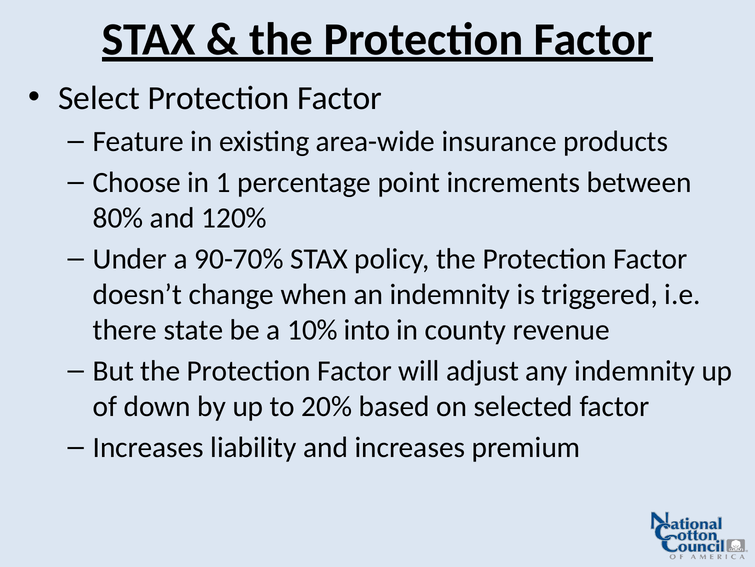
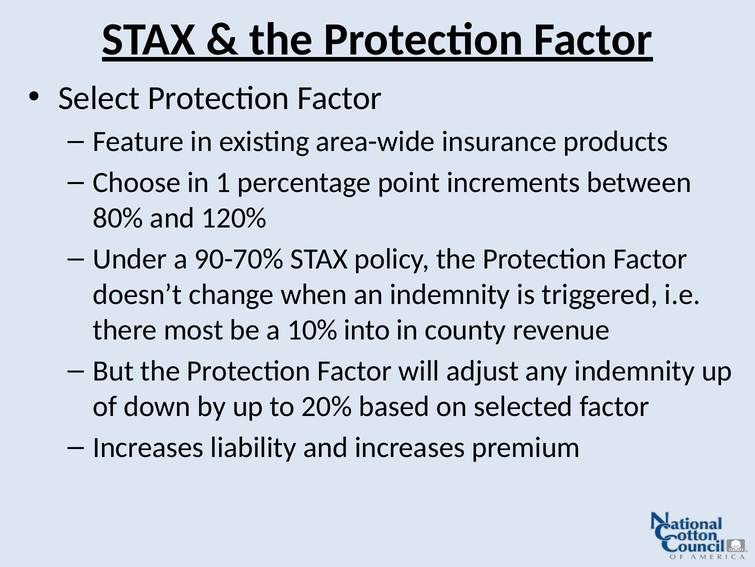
state: state -> most
